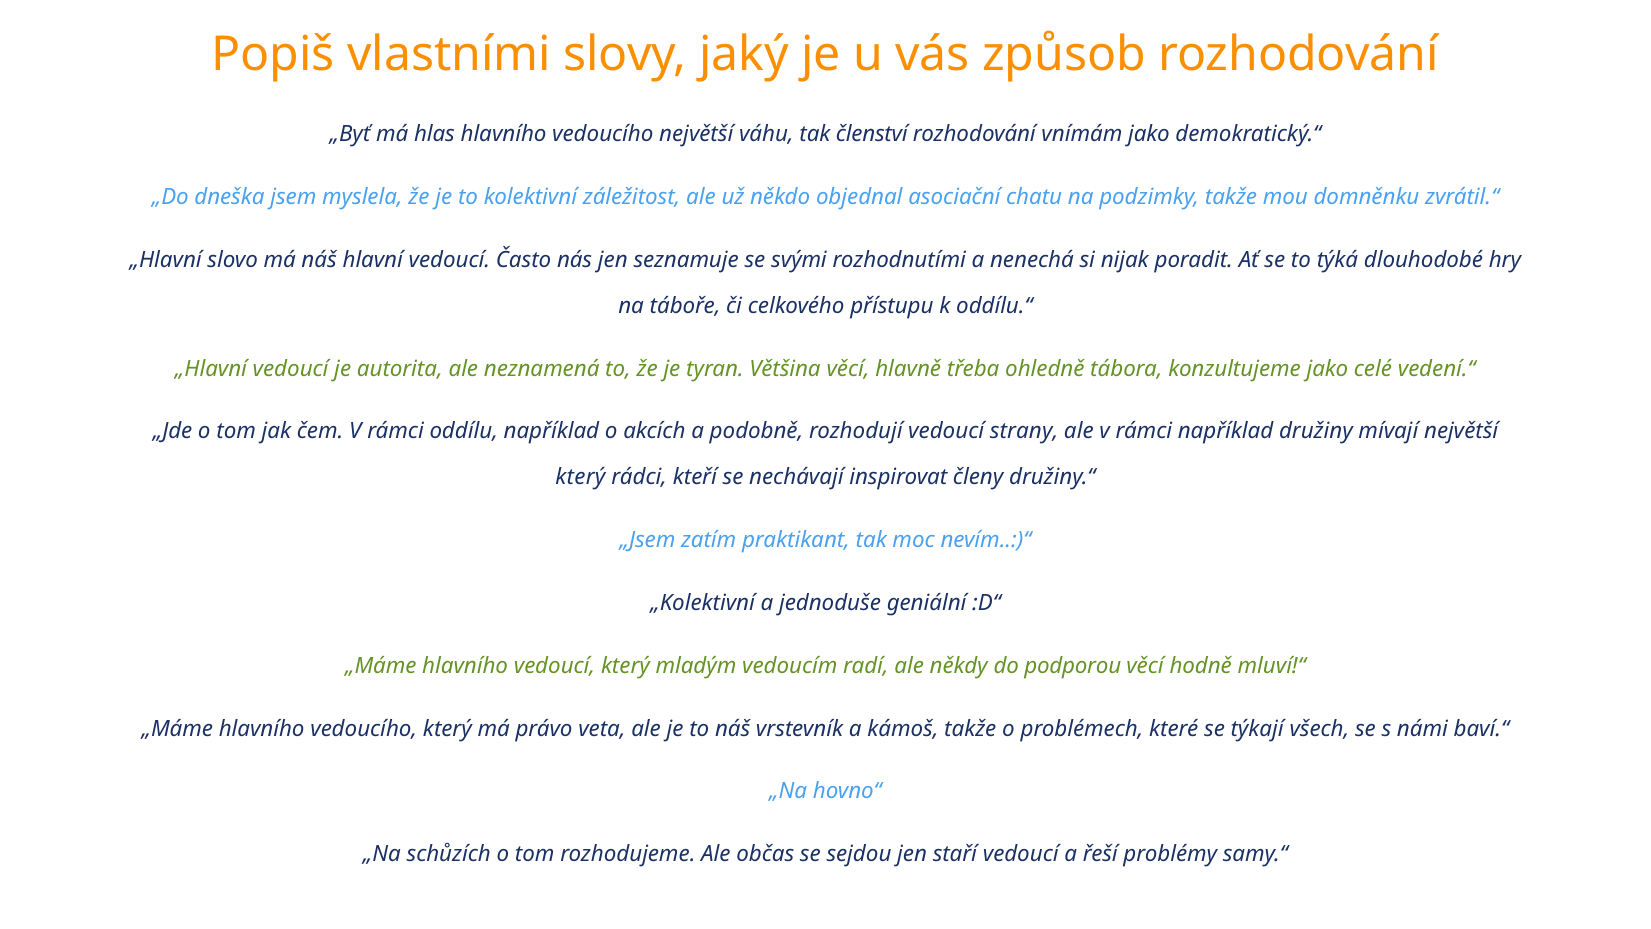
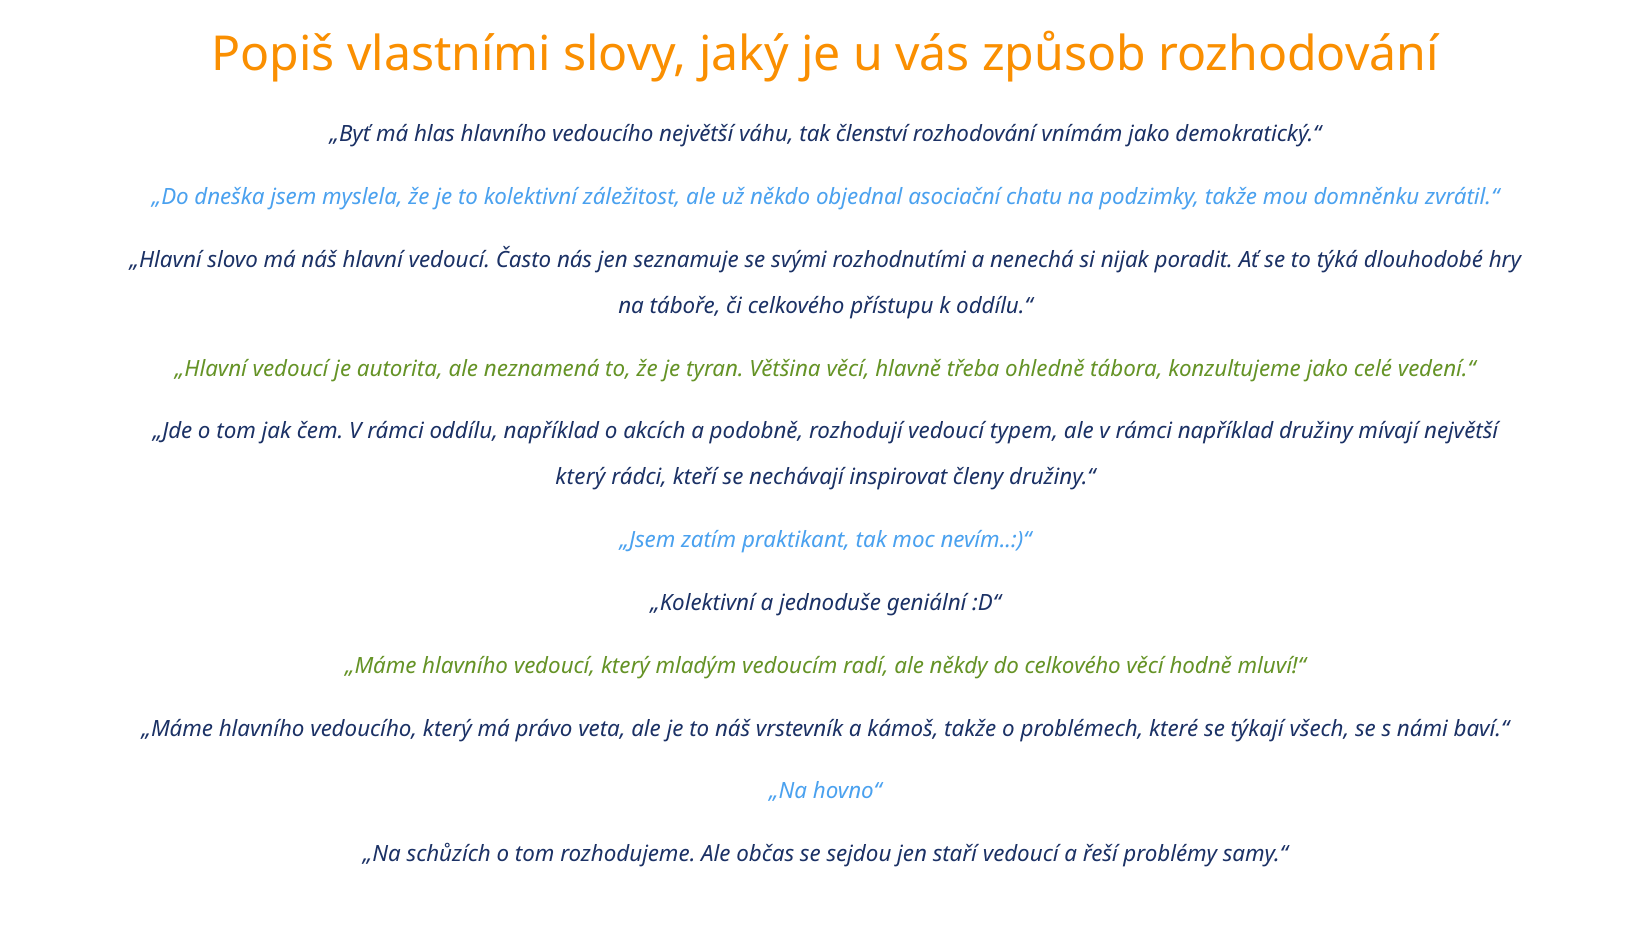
strany: strany -> typem
do podporou: podporou -> celkového
